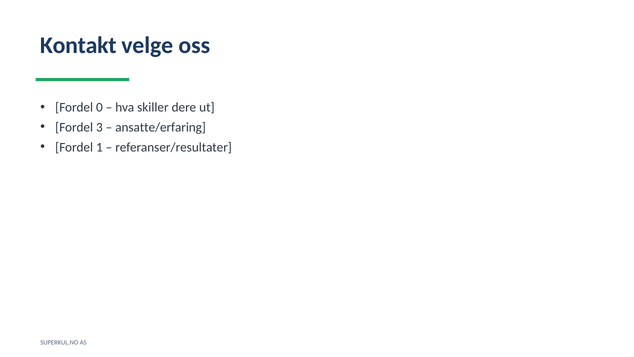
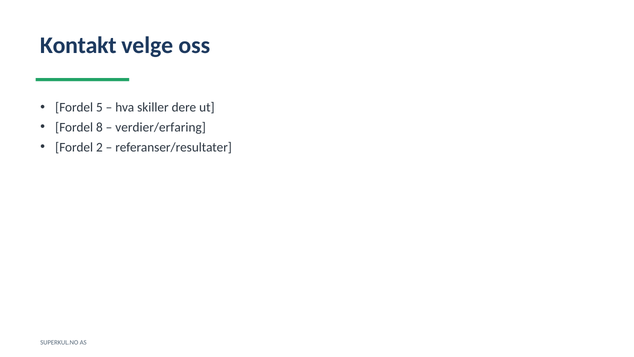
0: 0 -> 5
3: 3 -> 8
ansatte/erfaring: ansatte/erfaring -> verdier/erfaring
1: 1 -> 2
